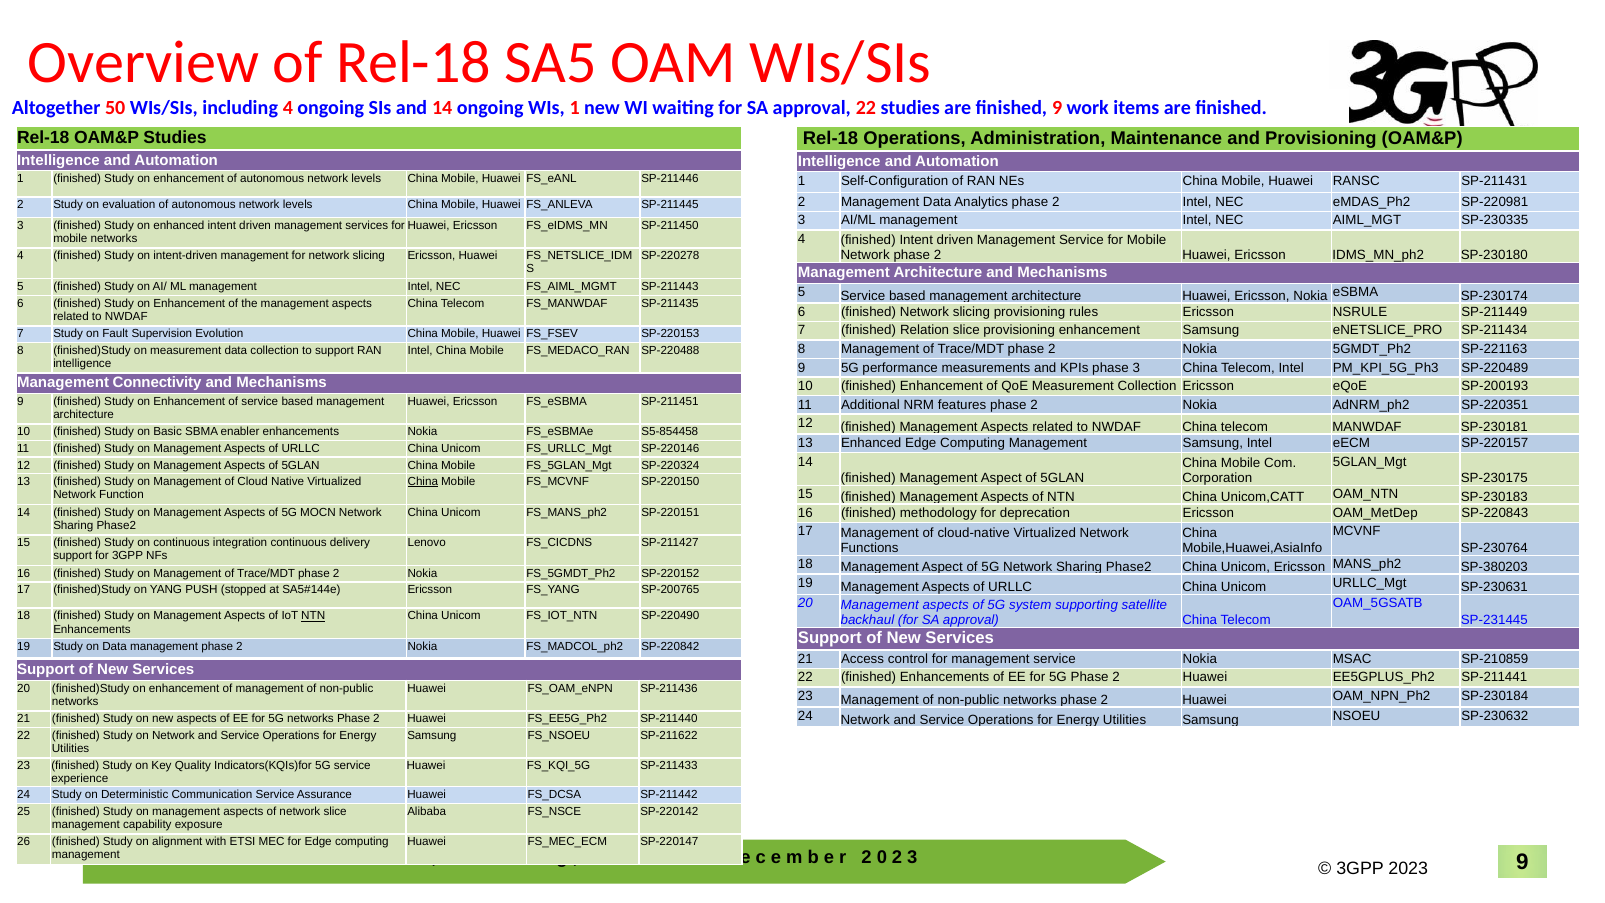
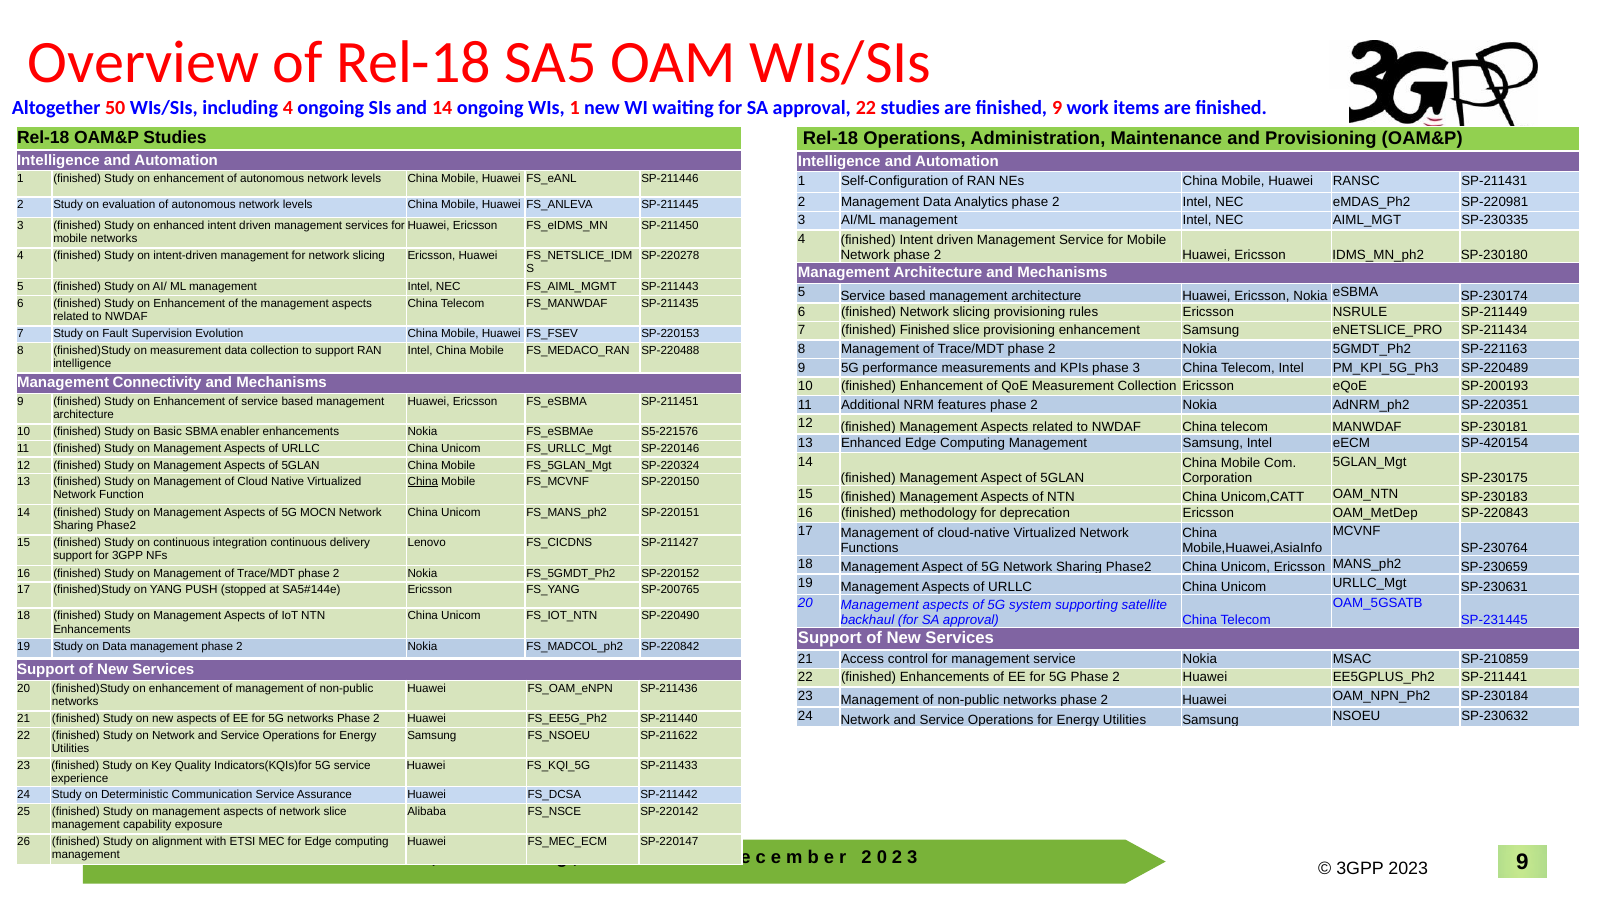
finished Relation: Relation -> Finished
S5-854458: S5-854458 -> S5-221576
SP-220157: SP-220157 -> SP-420154
SP-380203: SP-380203 -> SP-230659
NTN at (313, 616) underline: present -> none
